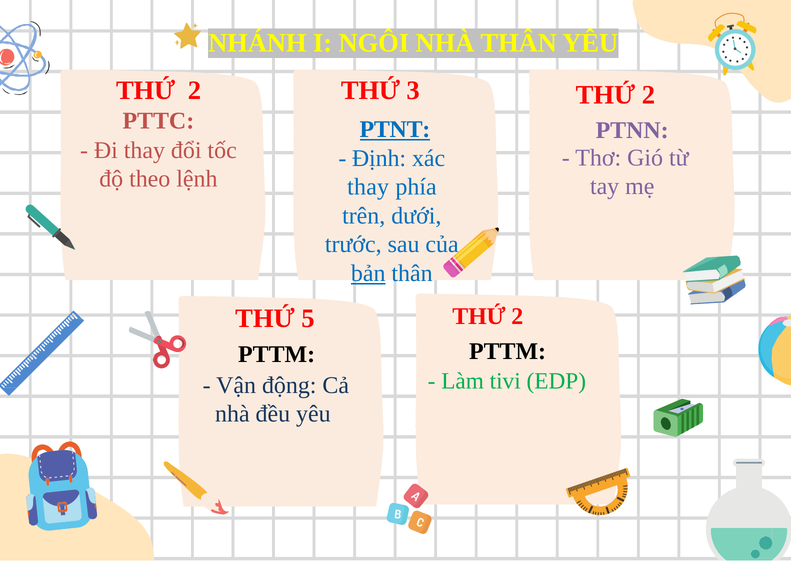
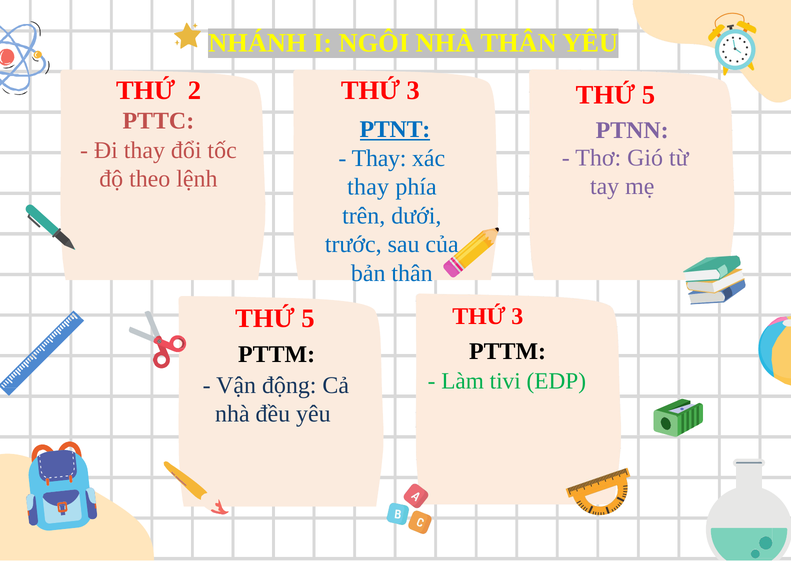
2 at (648, 95): 2 -> 5
Định at (379, 158): Định -> Thay
bản underline: present -> none
5 THỨ 2: 2 -> 3
